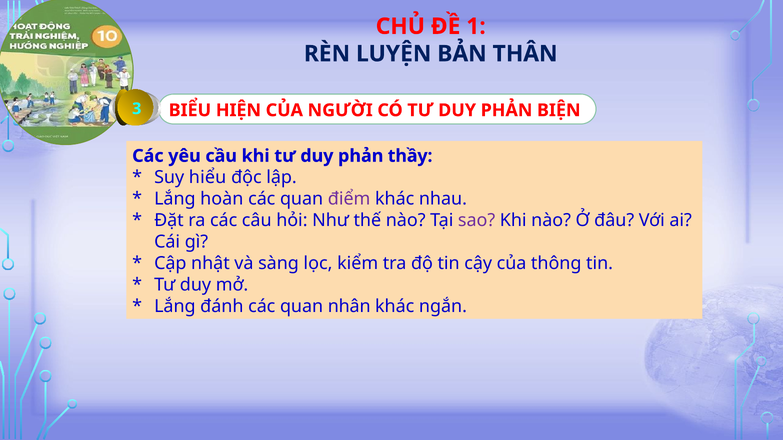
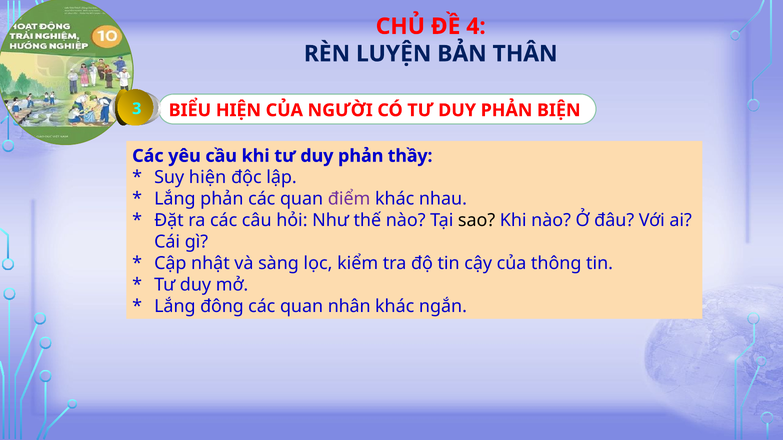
1: 1 -> 4
Suy hiểu: hiểu -> hiện
Lắng hoàn: hoàn -> phản
sao colour: purple -> black
đánh: đánh -> đông
